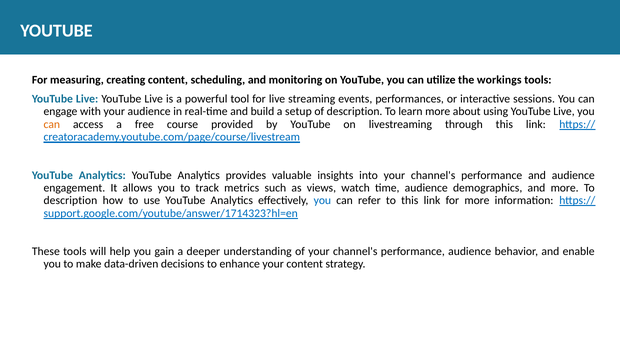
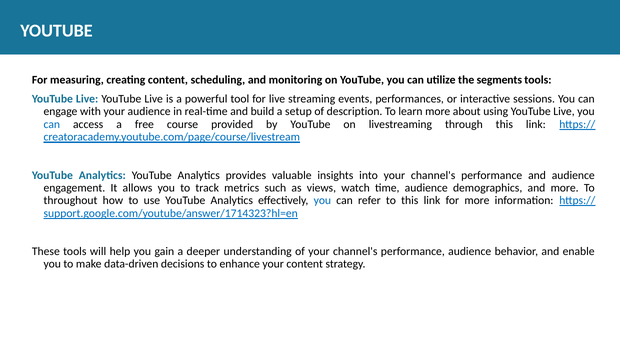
workings: workings -> segments
can at (52, 124) colour: orange -> blue
description at (70, 200): description -> throughout
